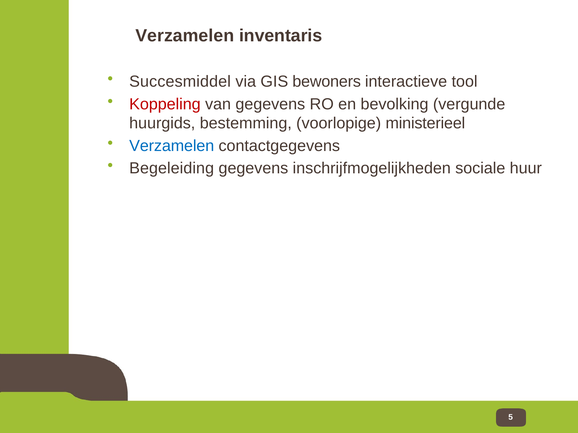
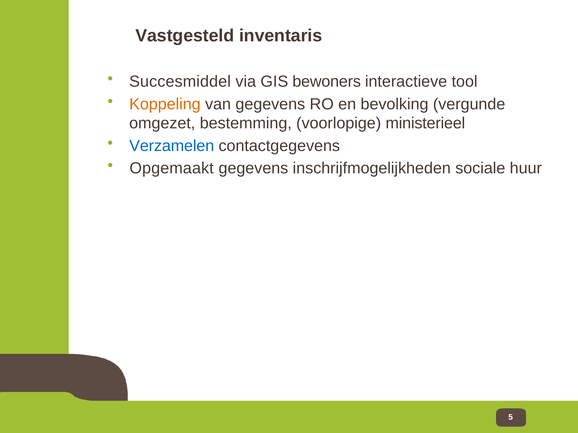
Verzamelen at (185, 36): Verzamelen -> Vastgesteld
Koppeling colour: red -> orange
huurgids: huurgids -> omgezet
Begeleiding: Begeleiding -> Opgemaakt
